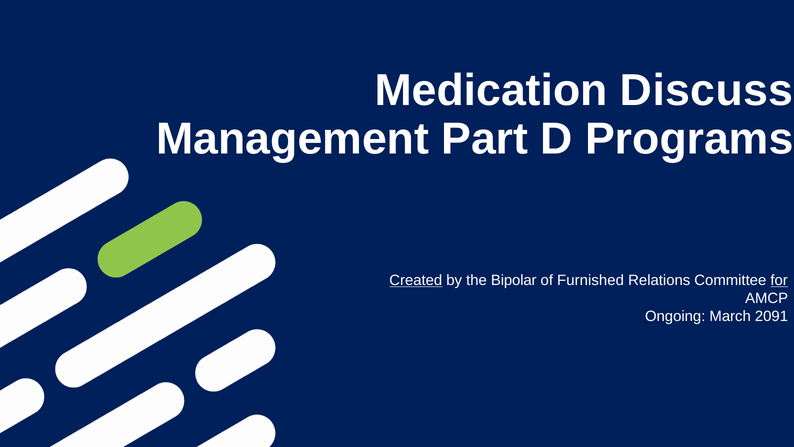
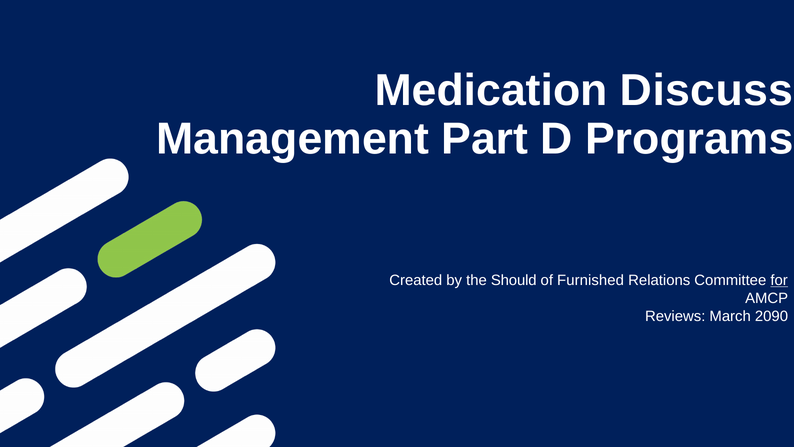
Created underline: present -> none
Bipolar: Bipolar -> Should
Ongoing: Ongoing -> Reviews
2091: 2091 -> 2090
